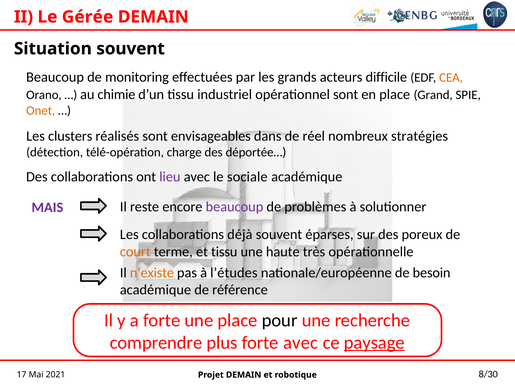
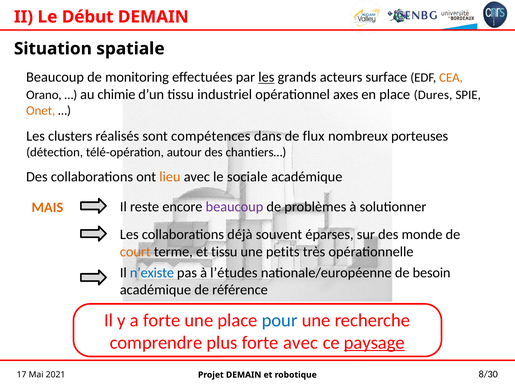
Gérée: Gérée -> Début
Situation souvent: souvent -> spatiale
les at (266, 77) underline: none -> present
difficile: difficile -> surface
opérationnel sont: sont -> axes
Grand: Grand -> Dures
envisageables: envisageables -> compétences
réel: réel -> flux
stratégies: stratégies -> porteuses
charge: charge -> autour
déportée…: déportée… -> chantiers…
lieu colour: purple -> orange
MAIS colour: purple -> orange
poreux: poreux -> monde
haute: haute -> petits
n’existe colour: orange -> blue
pour colour: black -> blue
